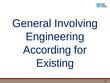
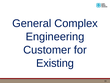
Involving: Involving -> Complex
According: According -> Customer
